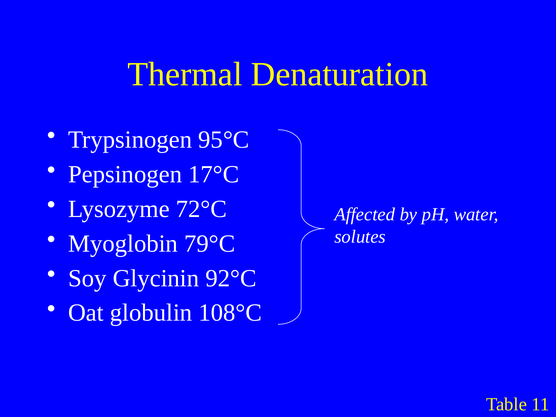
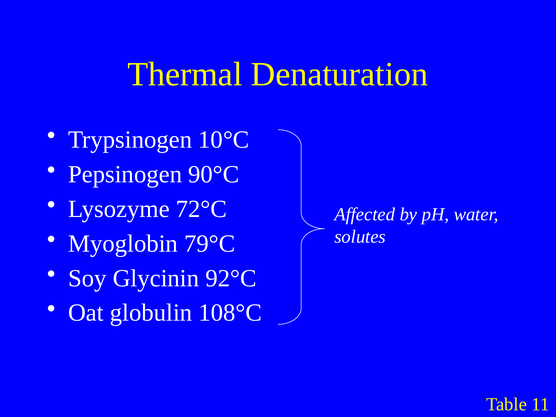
95°C: 95°C -> 10°C
17°C: 17°C -> 90°C
